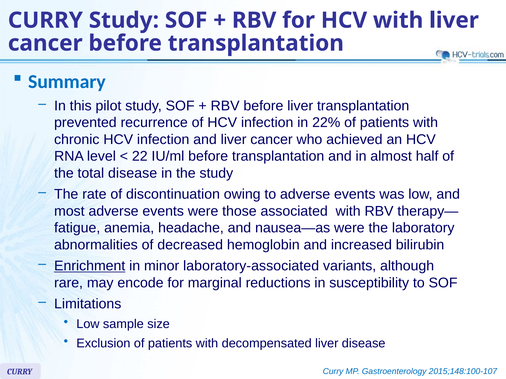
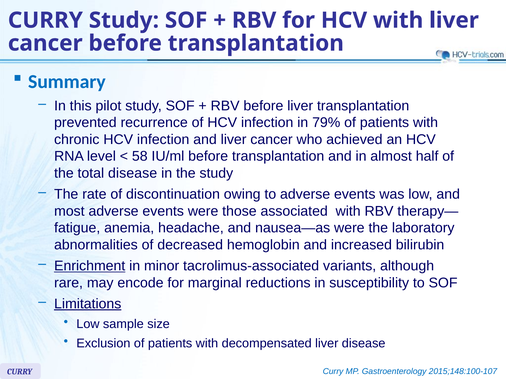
22%: 22% -> 79%
22: 22 -> 58
laboratory-associated: laboratory-associated -> tacrolimus-associated
Limitations underline: none -> present
